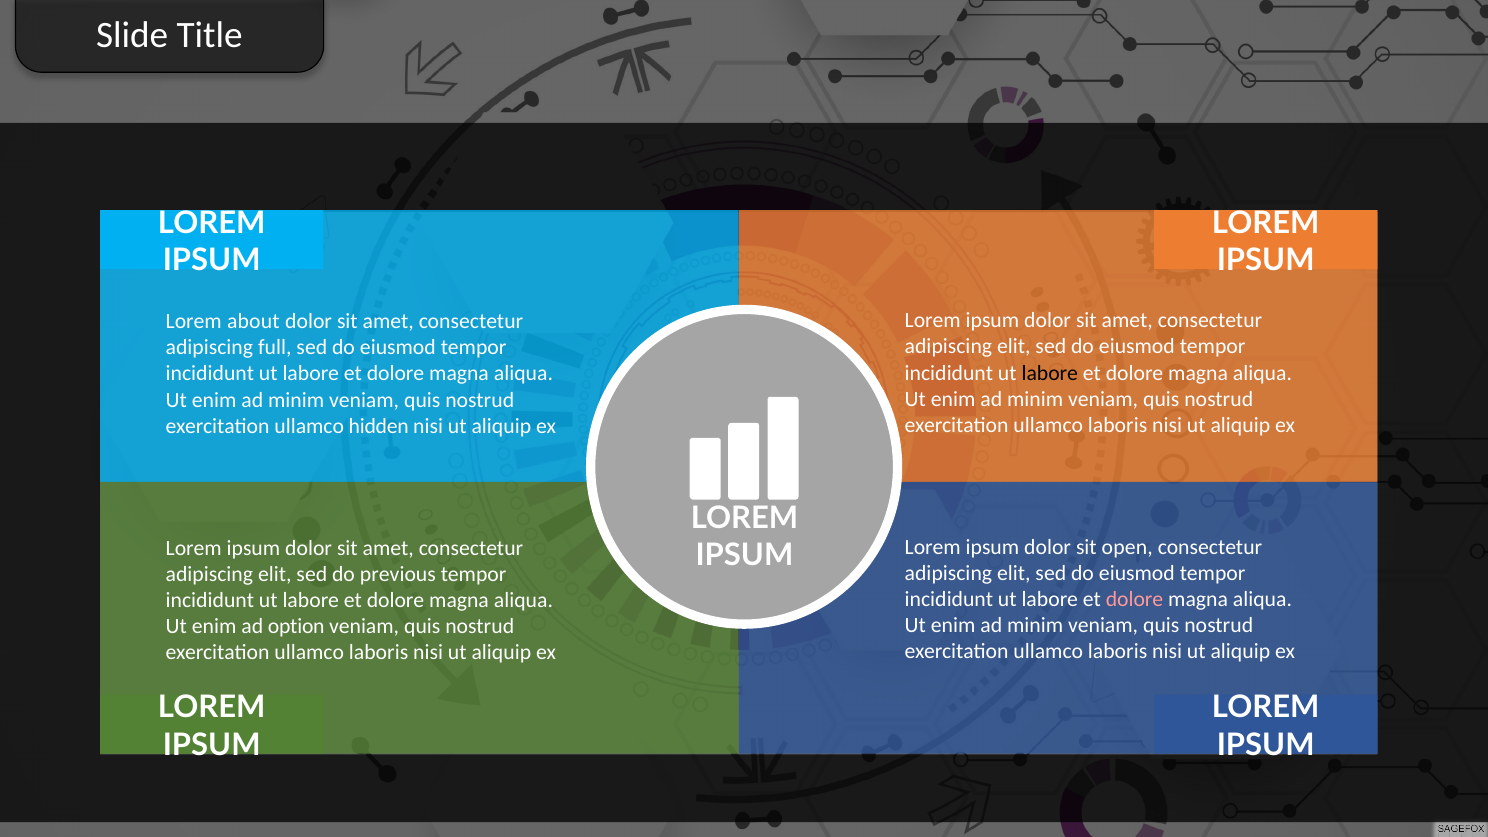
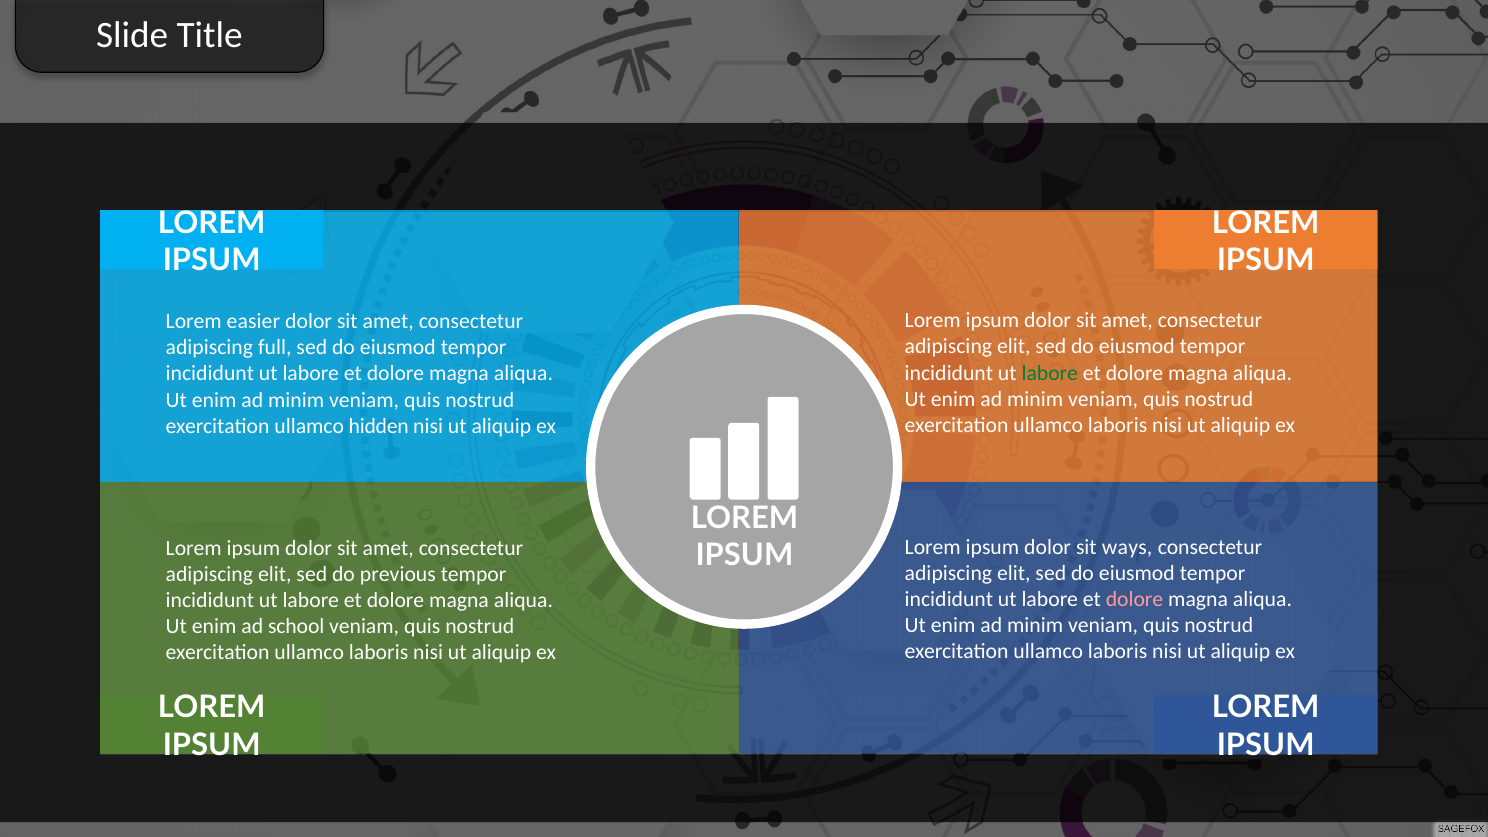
about: about -> easier
labore at (1050, 373) colour: black -> green
open: open -> ways
option: option -> school
